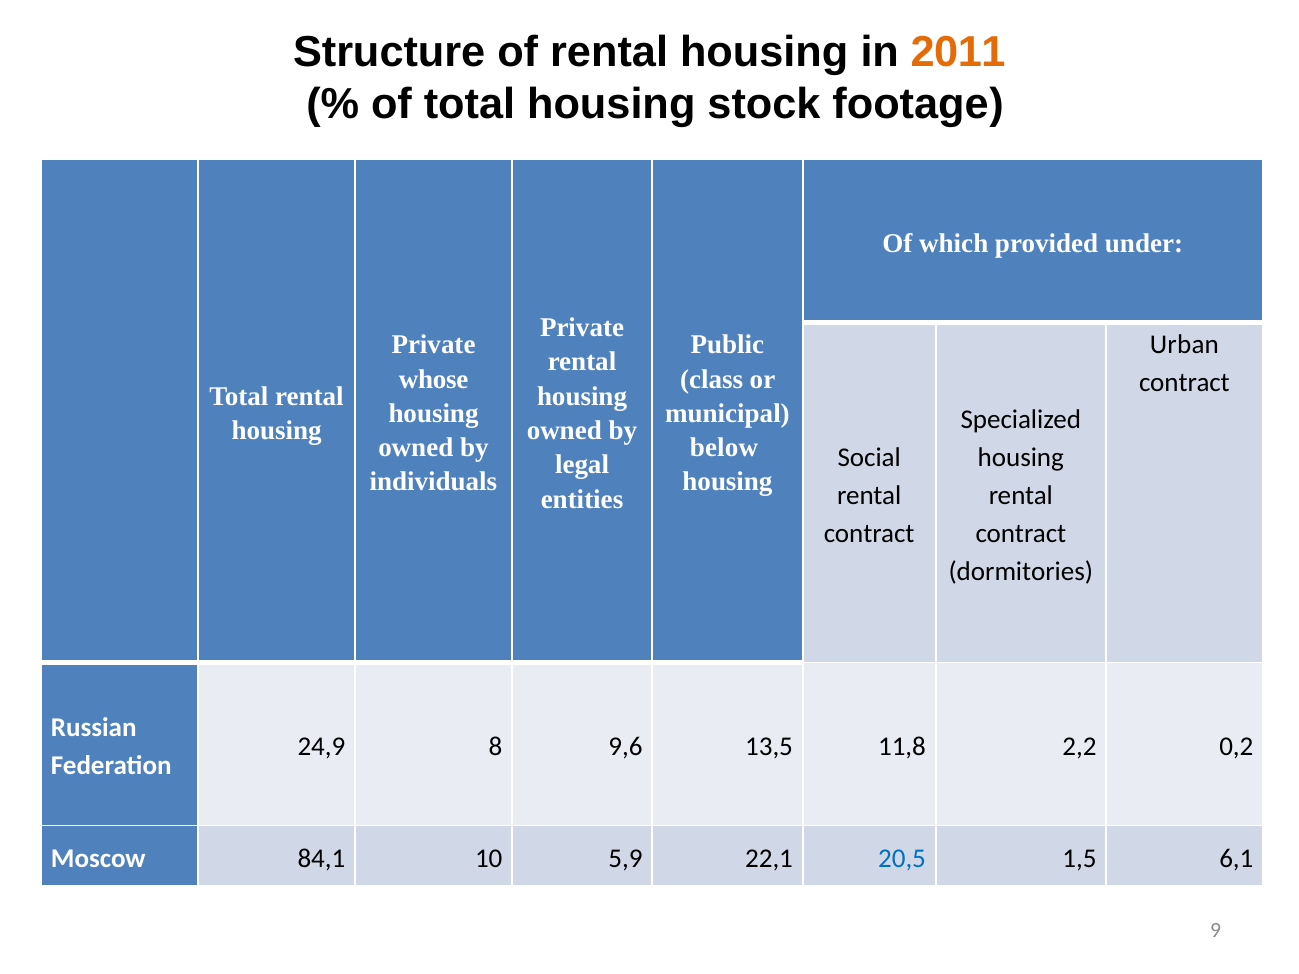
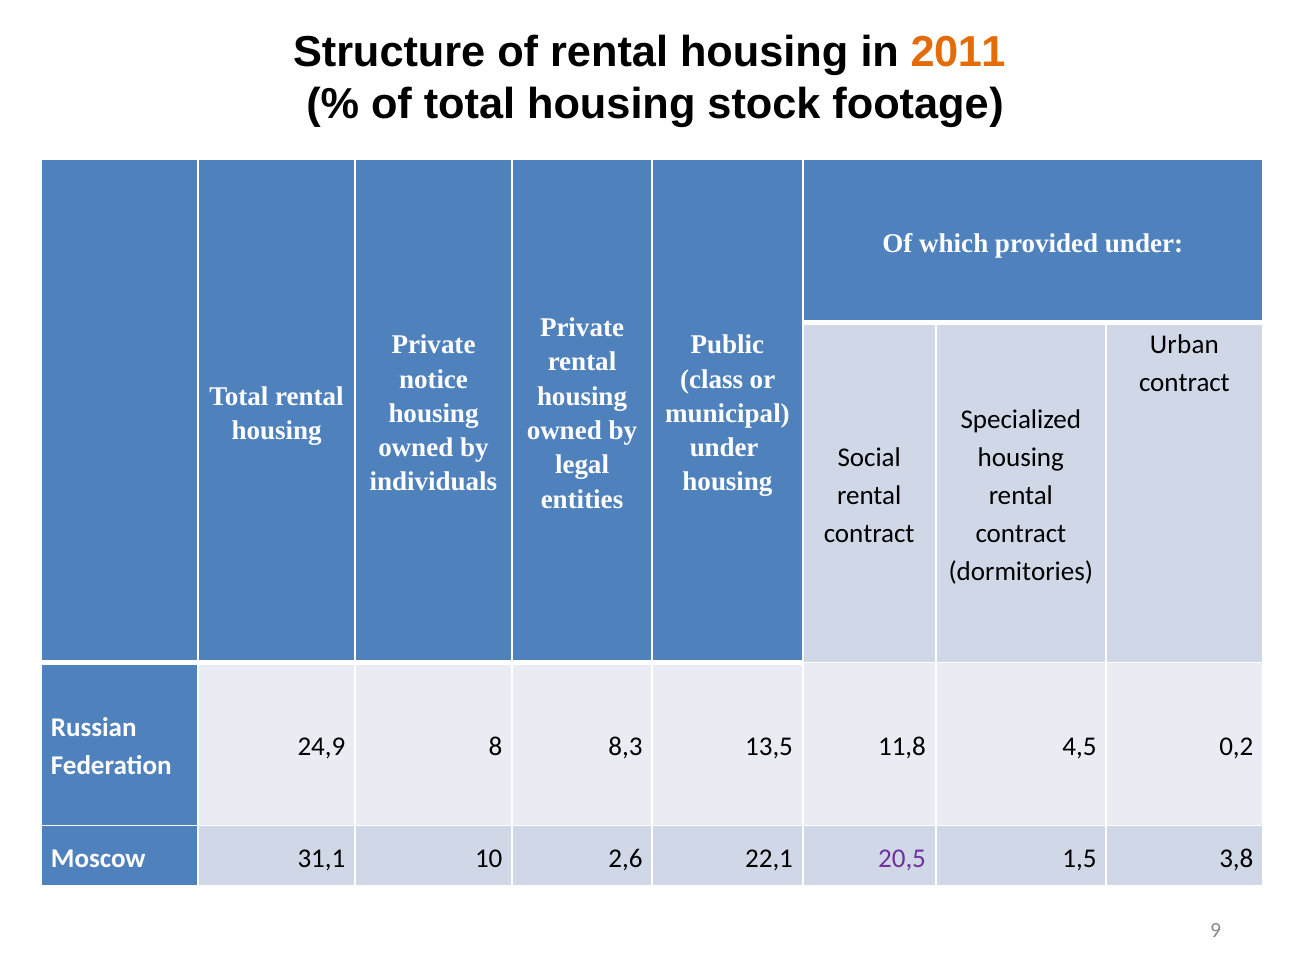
whose: whose -> notice
below at (724, 448): below -> under
9,6: 9,6 -> 8,3
2,2: 2,2 -> 4,5
84,1: 84,1 -> 31,1
5,9: 5,9 -> 2,6
20,5 colour: blue -> purple
6,1: 6,1 -> 3,8
